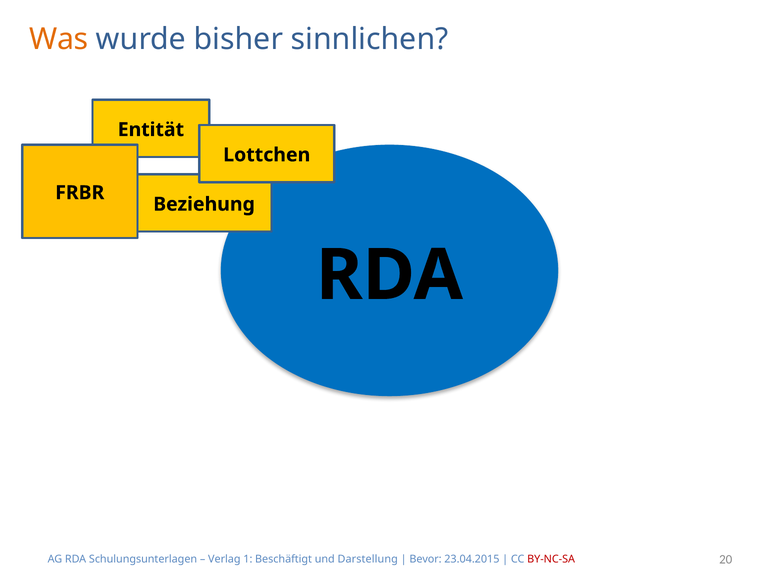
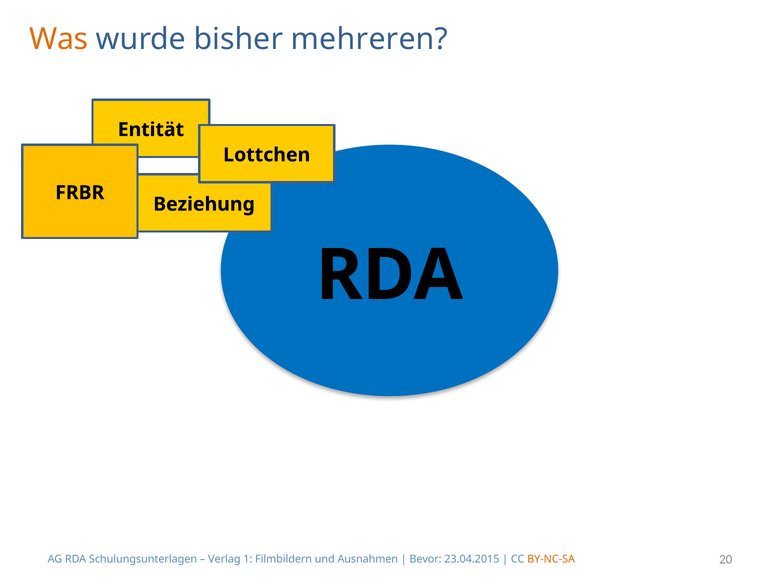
sinnlichen: sinnlichen -> mehreren
Beschäftigt: Beschäftigt -> Filmbildern
Darstellung: Darstellung -> Ausnahmen
BY-NC-SA colour: red -> orange
